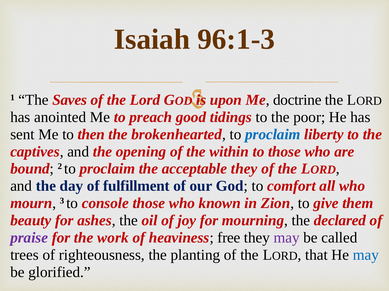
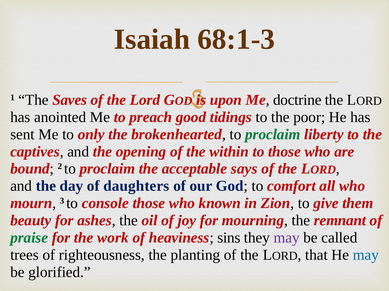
96:1-3: 96:1-3 -> 68:1-3
then: then -> only
proclaim at (273, 135) colour: blue -> green
acceptable they: they -> says
fulfillment: fulfillment -> daughters
declared: declared -> remnant
praise colour: purple -> green
free: free -> sins
